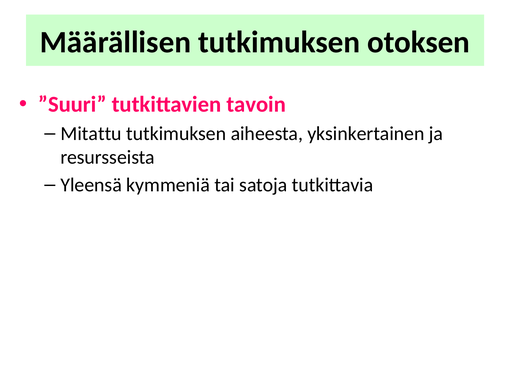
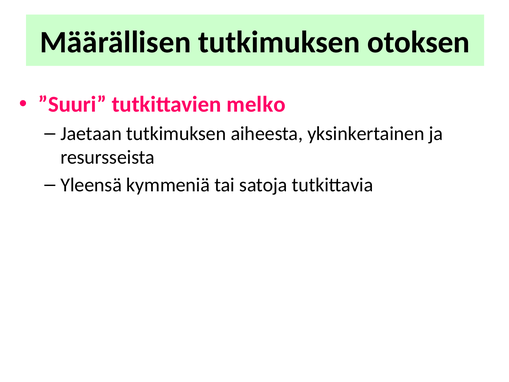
tavoin: tavoin -> melko
Mitattu: Mitattu -> Jaetaan
